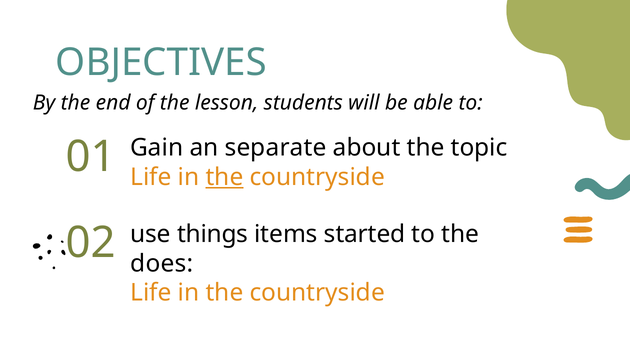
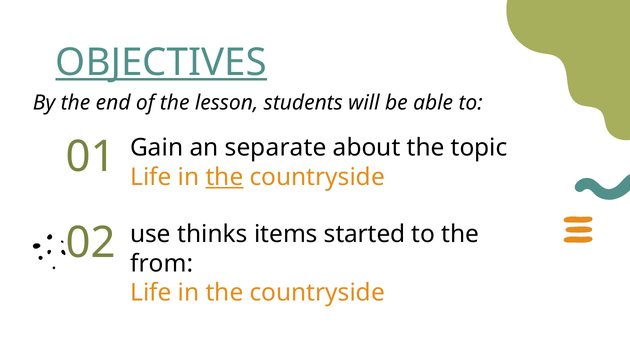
OBJECTIVES underline: none -> present
things: things -> thinks
does: does -> from
